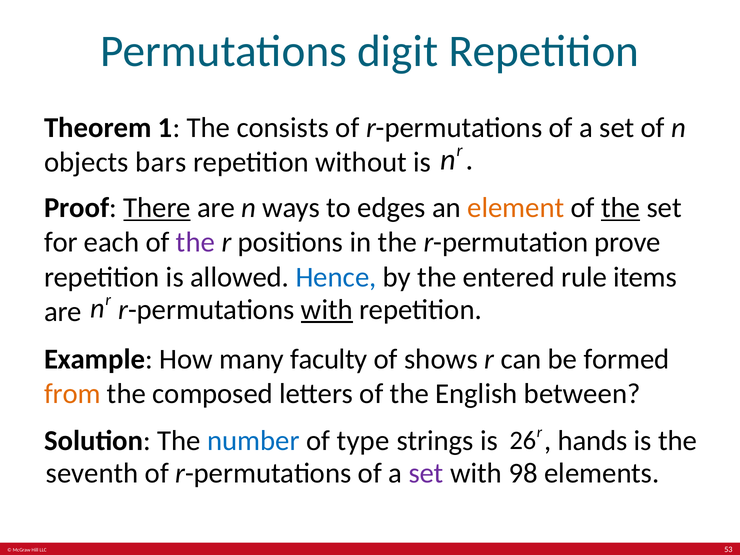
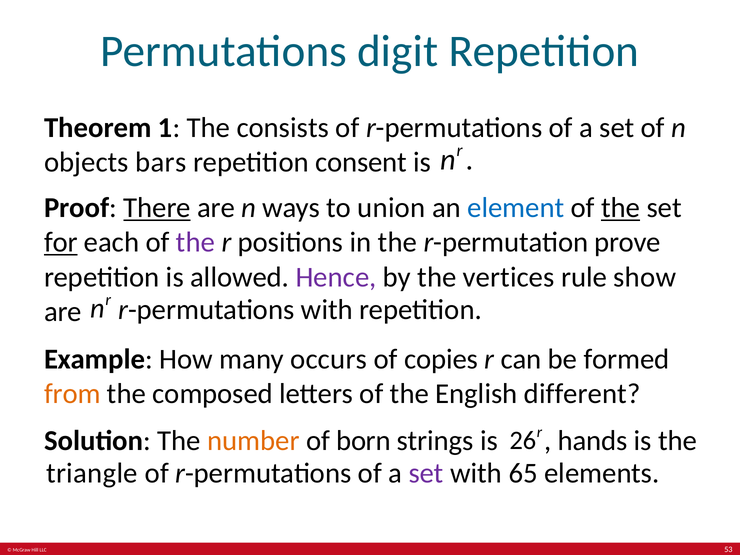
without: without -> consent
edges: edges -> union
element colour: orange -> blue
for underline: none -> present
Hence colour: blue -> purple
entered: entered -> vertices
items: items -> show
with at (327, 310) underline: present -> none
faculty: faculty -> occurs
shows: shows -> copies
between: between -> different
number colour: blue -> orange
type: type -> born
seventh: seventh -> triangle
98: 98 -> 65
